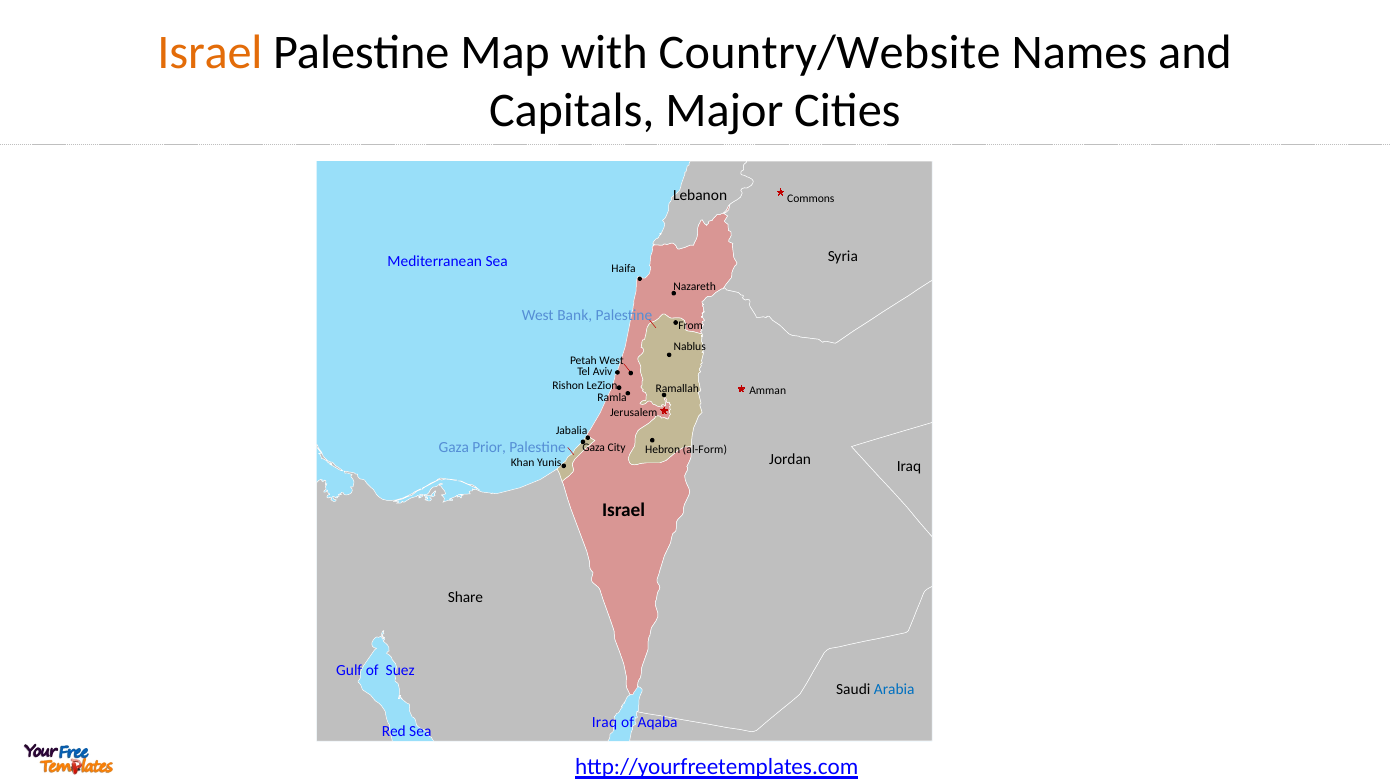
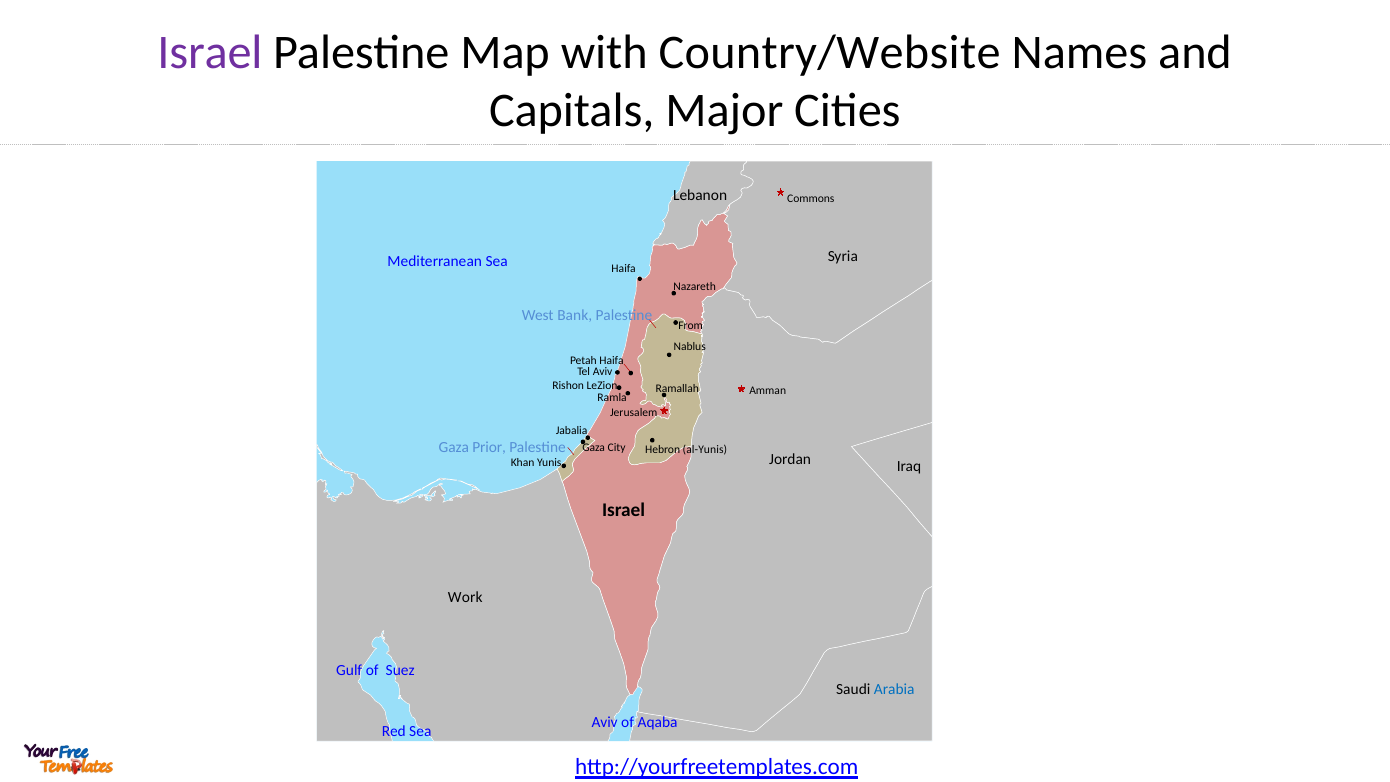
Israel at (210, 53) colour: orange -> purple
Petah West: West -> Haifa
al-Form: al-Form -> al-Yunis
Share: Share -> Work
Iraq at (605, 722): Iraq -> Aviv
